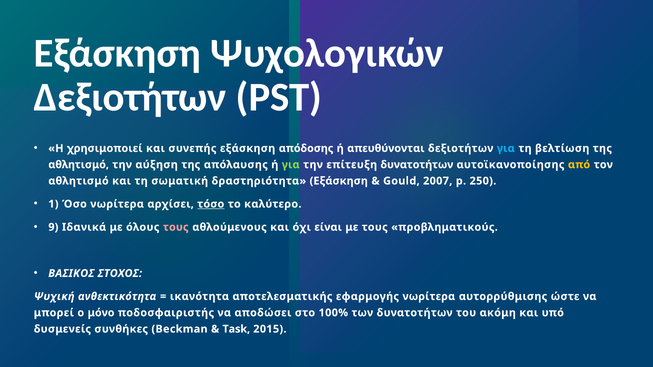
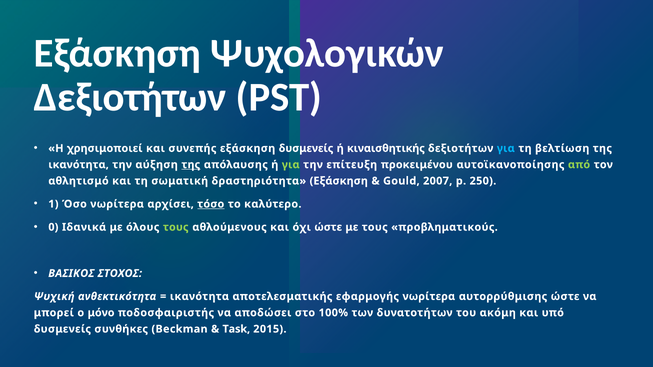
εξάσκηση απόδοσης: απόδοσης -> δυσμενείς
απευθύνονται: απευθύνονται -> κιναισθητικής
αθλητισμό at (79, 165): αθλητισμό -> ικανότητα
της at (191, 165) underline: none -> present
επίτευξη δυνατοτήτων: δυνατοτήτων -> προκειμένου
από colour: yellow -> light green
9: 9 -> 0
τους at (176, 227) colour: pink -> light green
όχι είναι: είναι -> ώστε
